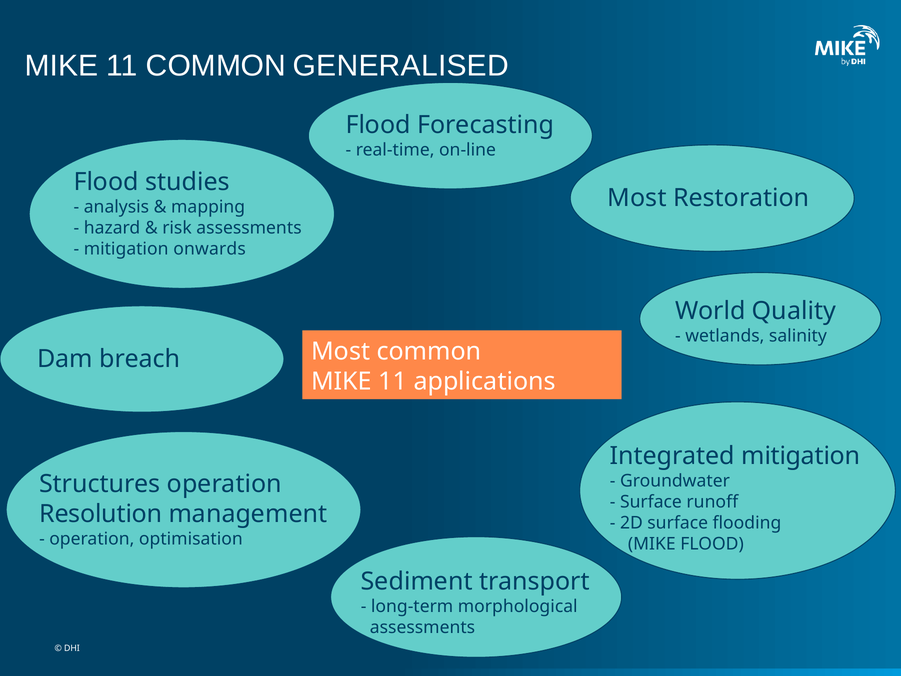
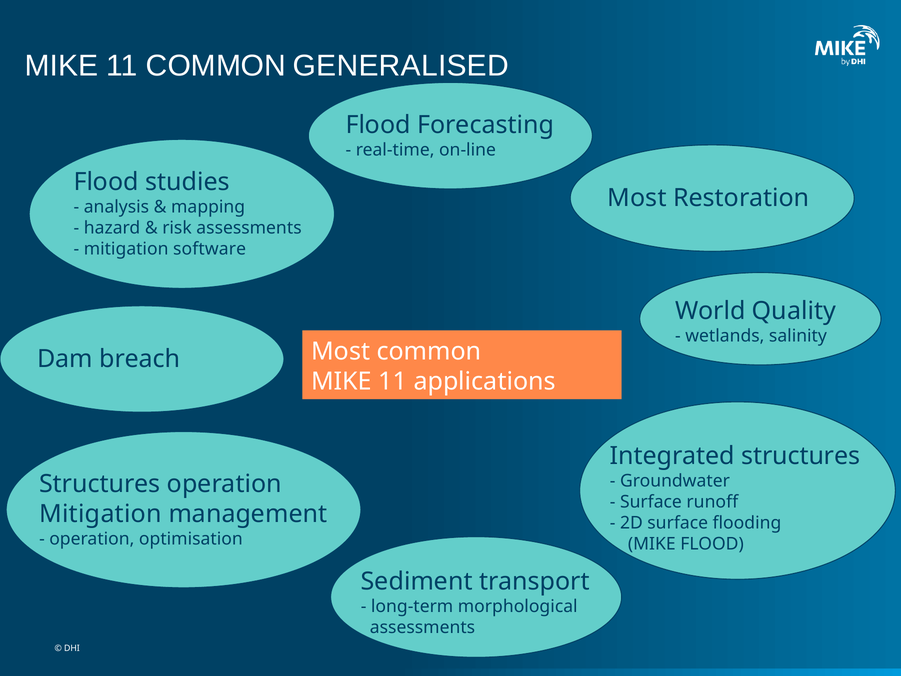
onwards: onwards -> software
Integrated mitigation: mitigation -> structures
Resolution at (101, 514): Resolution -> Mitigation
